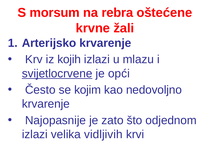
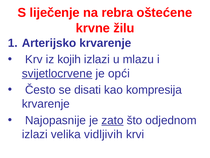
morsum: morsum -> liječenje
žali: žali -> žilu
kojim: kojim -> disati
nedovoljno: nedovoljno -> kompresija
zato underline: none -> present
